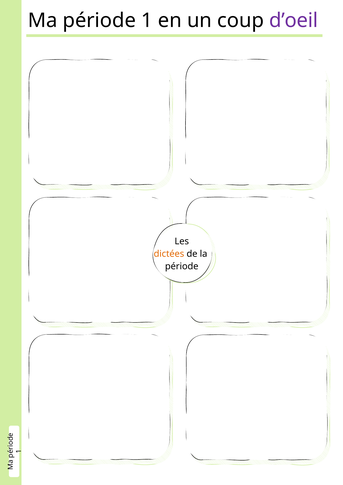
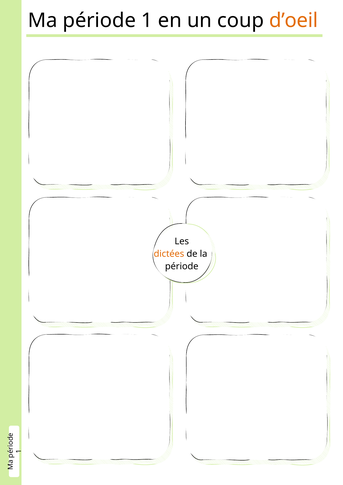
d’oeil colour: purple -> orange
